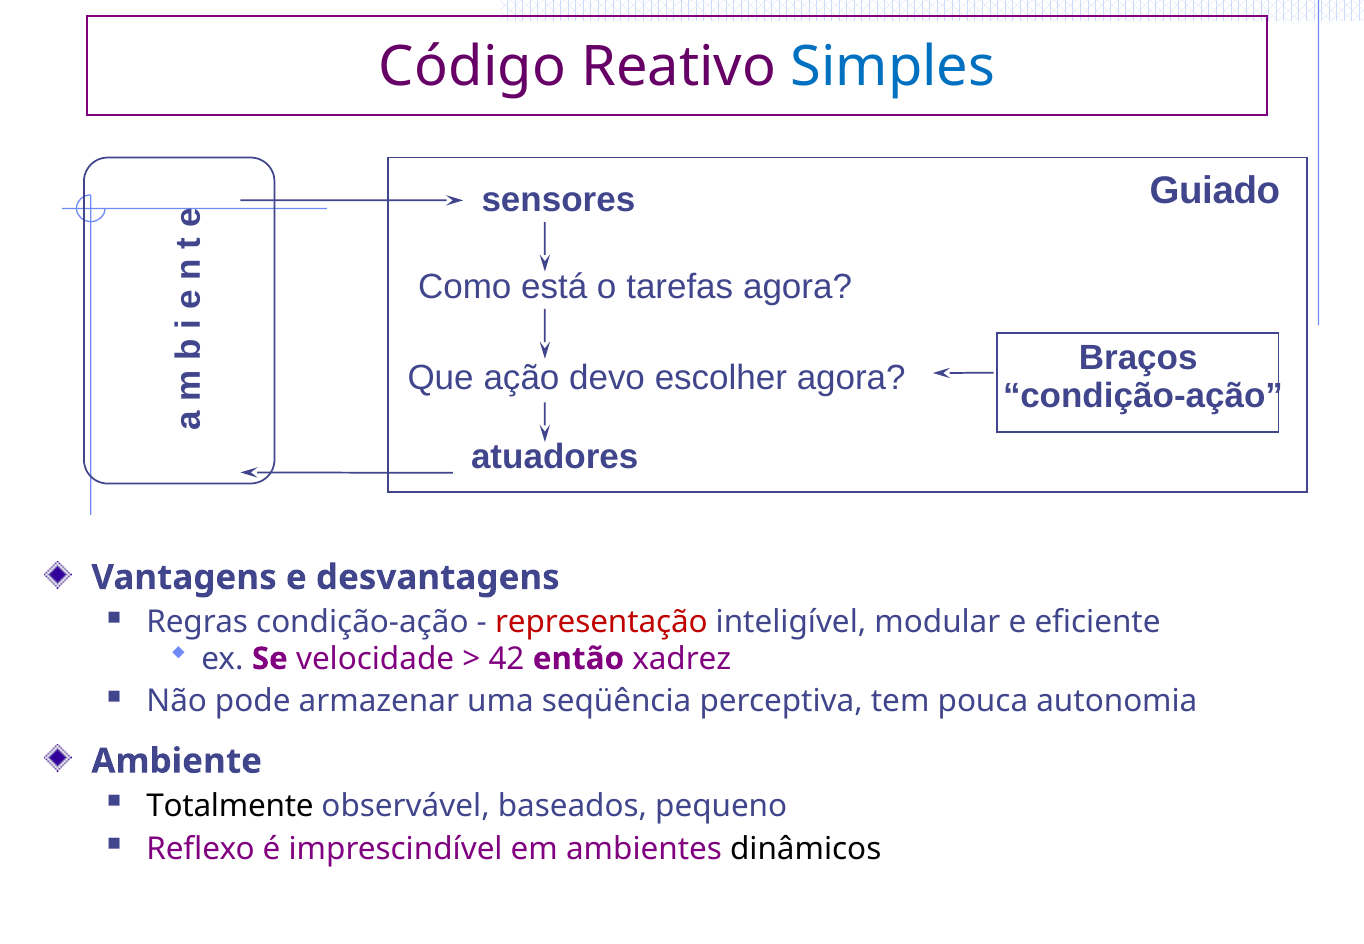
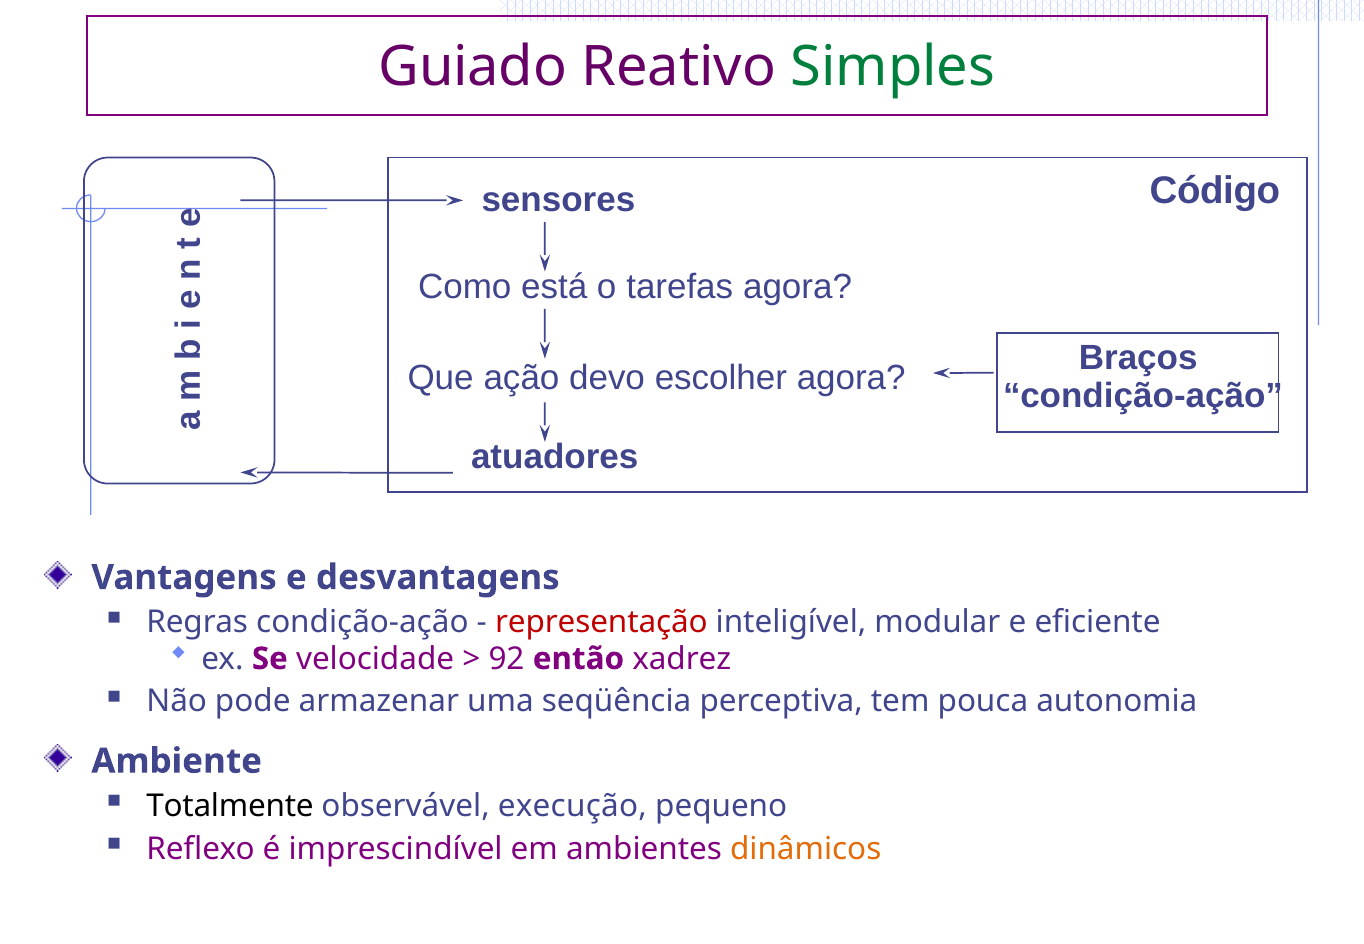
Código: Código -> Guiado
Simples colour: blue -> green
Guiado: Guiado -> Código
42: 42 -> 92
baseados: baseados -> execução
dinâmicos colour: black -> orange
